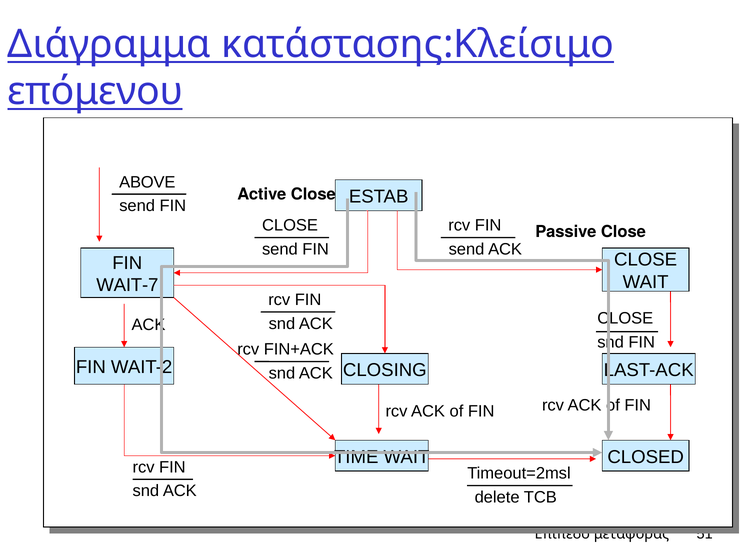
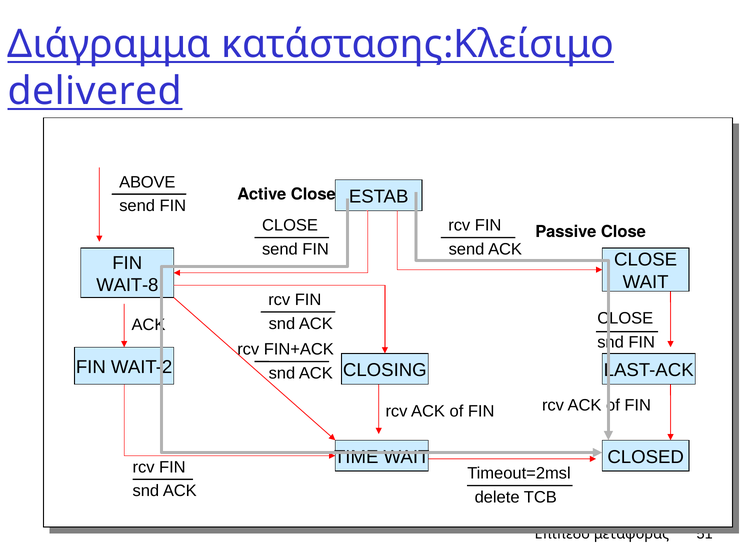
επόμενου: επόμενου -> delivered
WAIT-7: WAIT-7 -> WAIT-8
